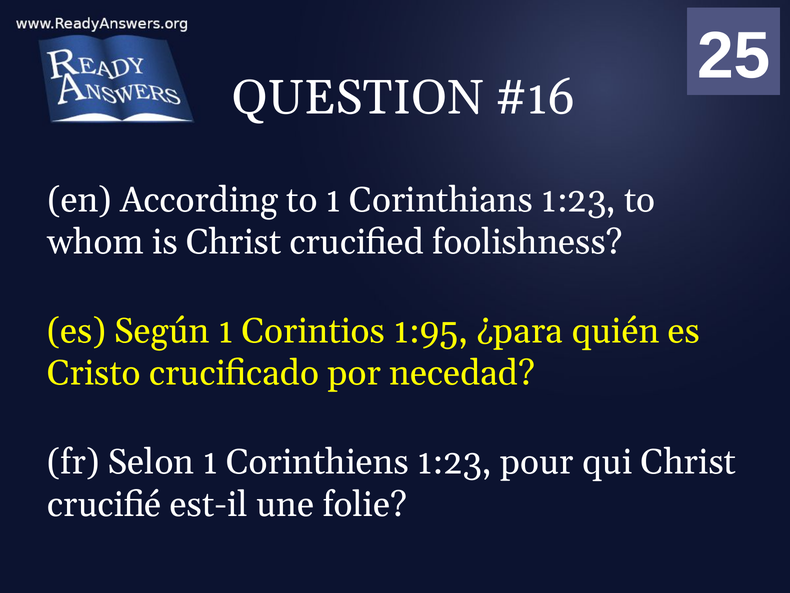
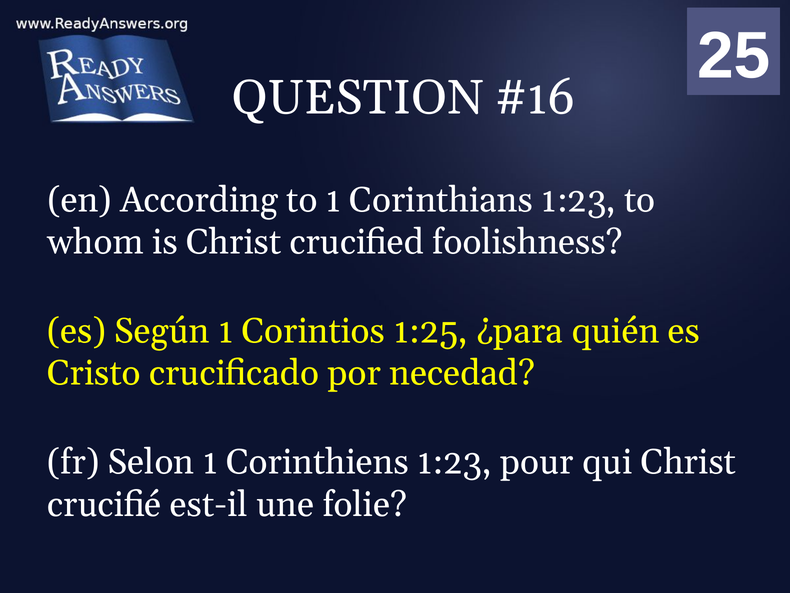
1:95: 1:95 -> 1:25
